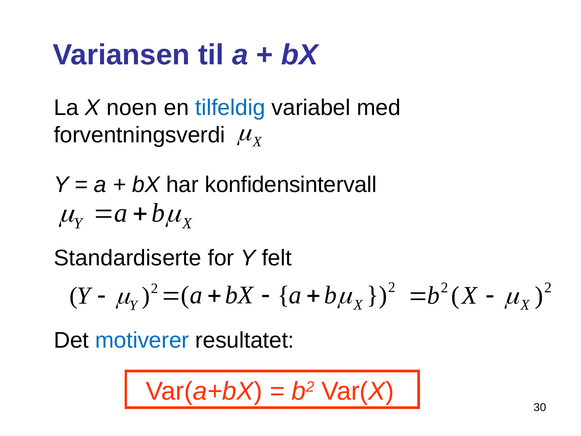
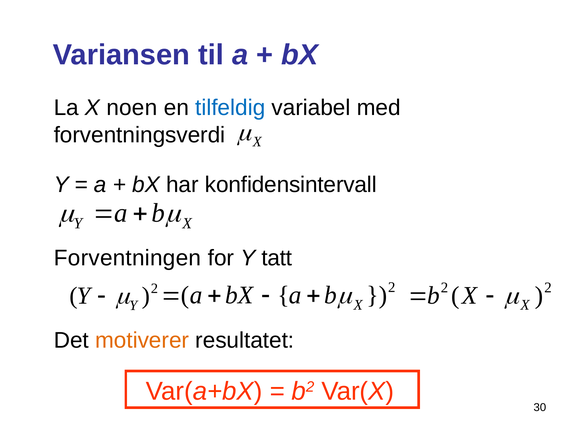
Standardiserte: Standardiserte -> Forventningen
felt: felt -> tatt
motiverer colour: blue -> orange
